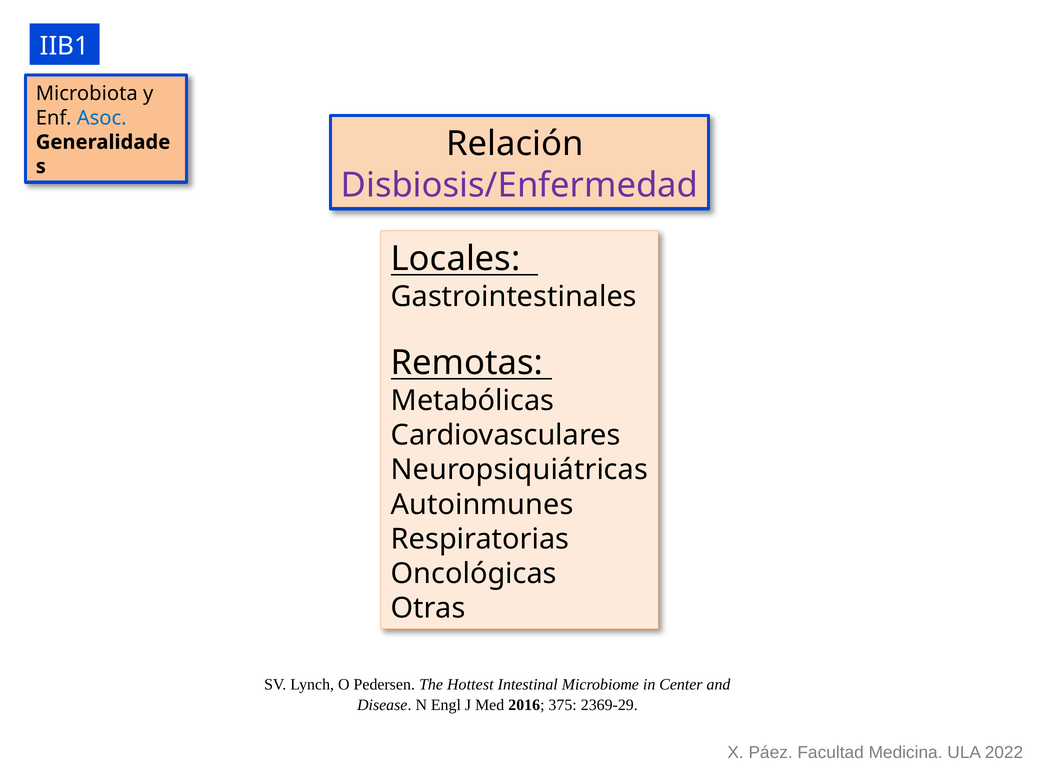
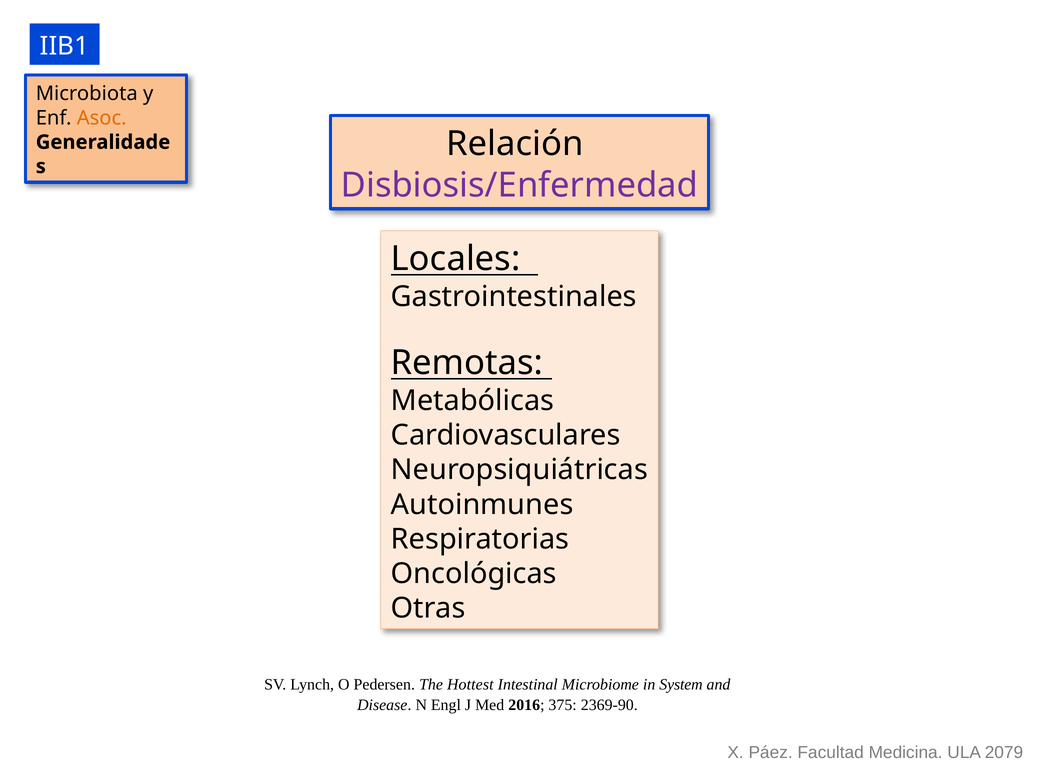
Asoc colour: blue -> orange
Center: Center -> System
2369-29: 2369-29 -> 2369-90
2022: 2022 -> 2079
